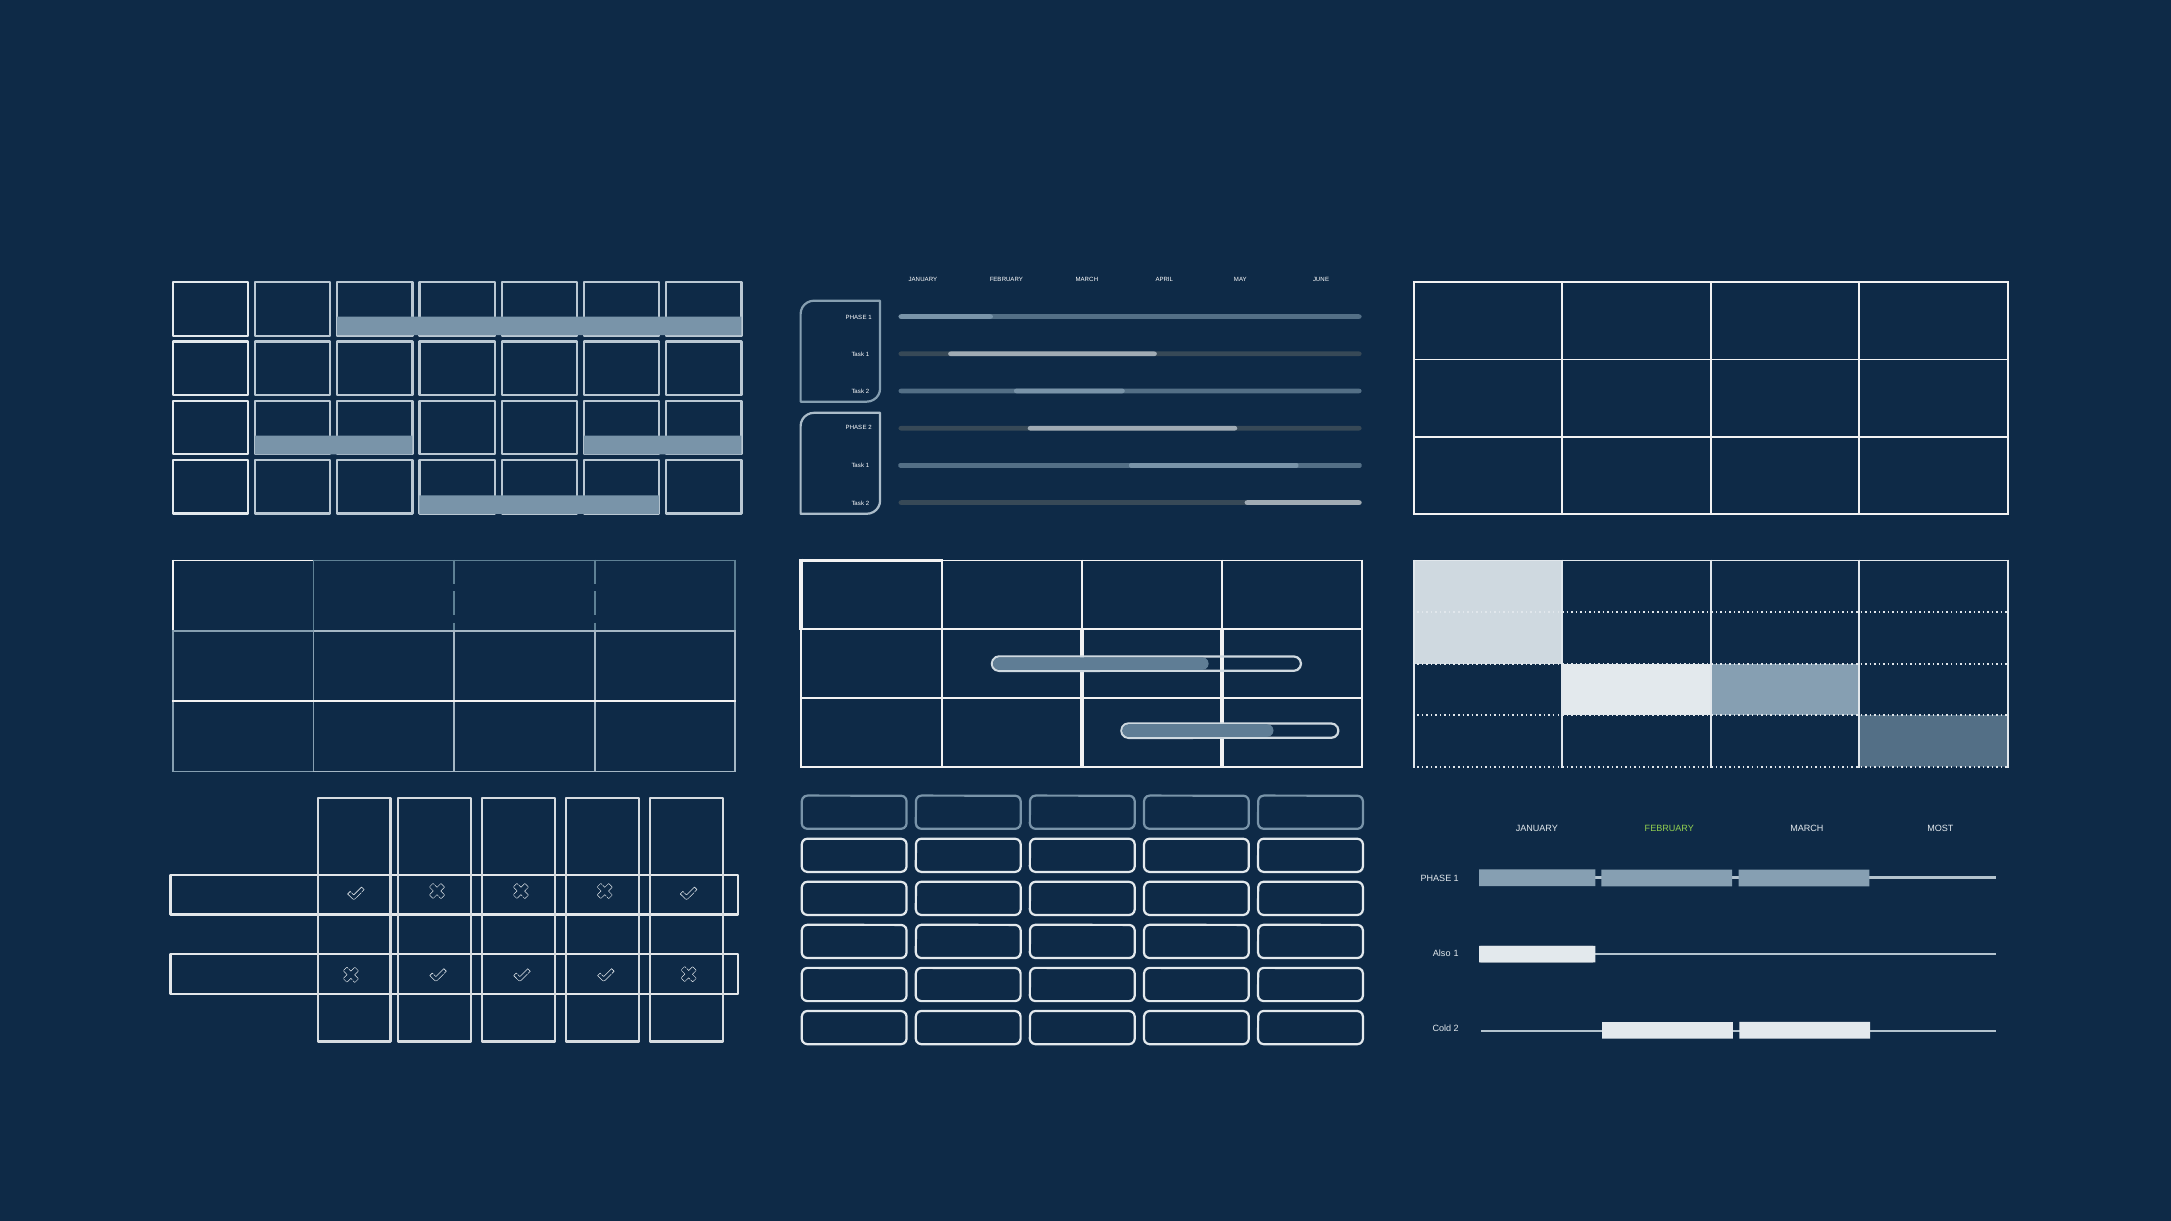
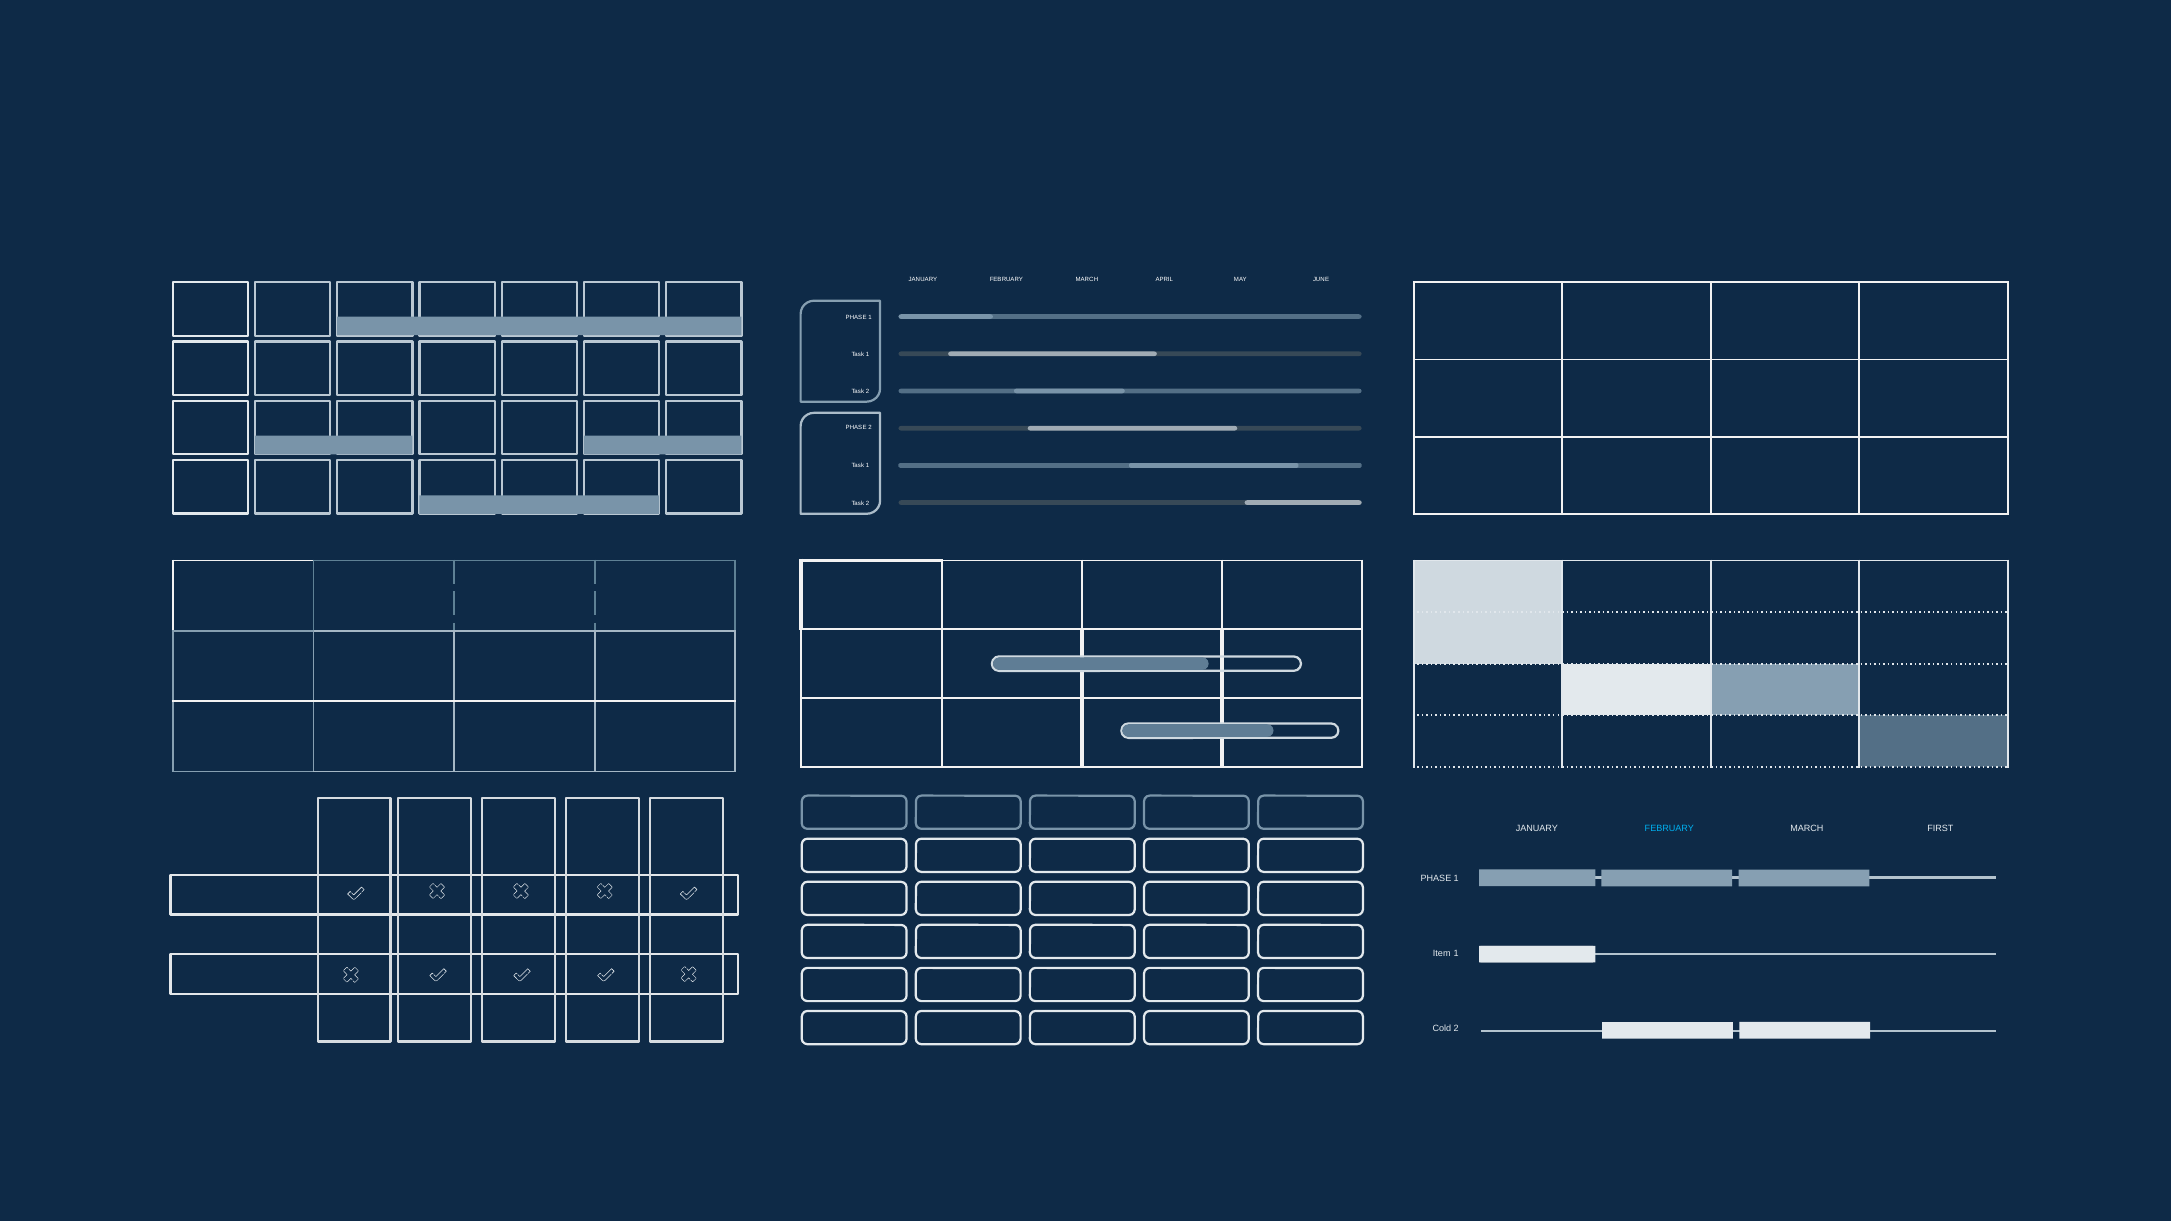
FEBRUARY at (1669, 828) colour: light green -> light blue
MOST: MOST -> FIRST
Also: Also -> Item
